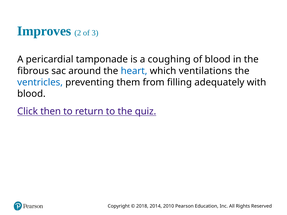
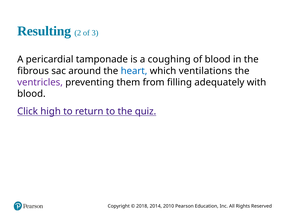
Improves: Improves -> Resulting
ventricles colour: blue -> purple
then: then -> high
